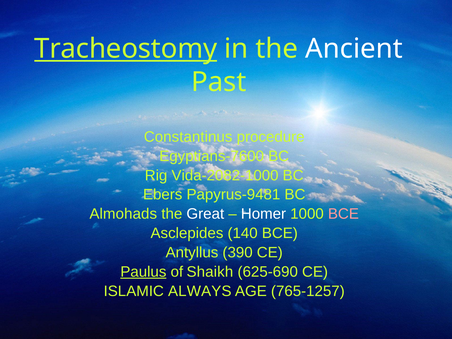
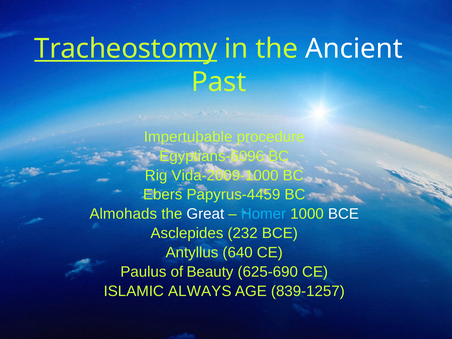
Constantinus: Constantinus -> Impertubable
Egyptians-7600: Egyptians-7600 -> Egyptians-6096
Vida-2082-1000: Vida-2082-1000 -> Vida-2009-1000
Papyrus-9481: Papyrus-9481 -> Papyrus-4459
Homer colour: white -> light blue
BCE at (343, 214) colour: pink -> white
140: 140 -> 232
390: 390 -> 640
Paulus underline: present -> none
Shaikh: Shaikh -> Beauty
765-1257: 765-1257 -> 839-1257
